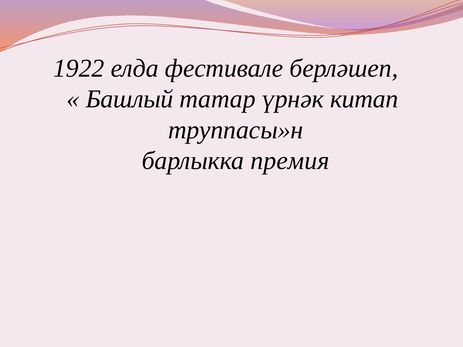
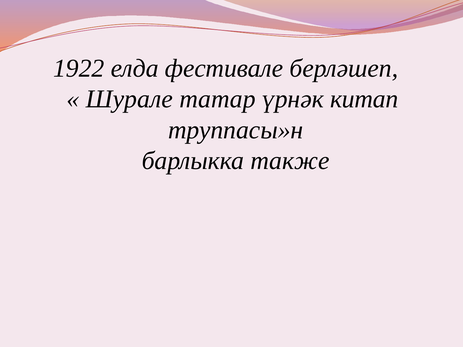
Башлый: Башлый -> Шурале
премия: премия -> также
